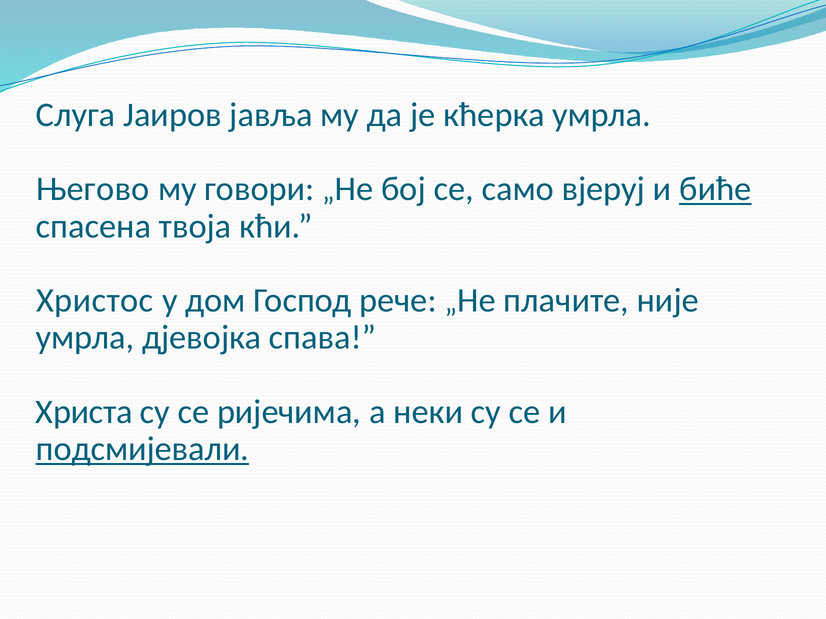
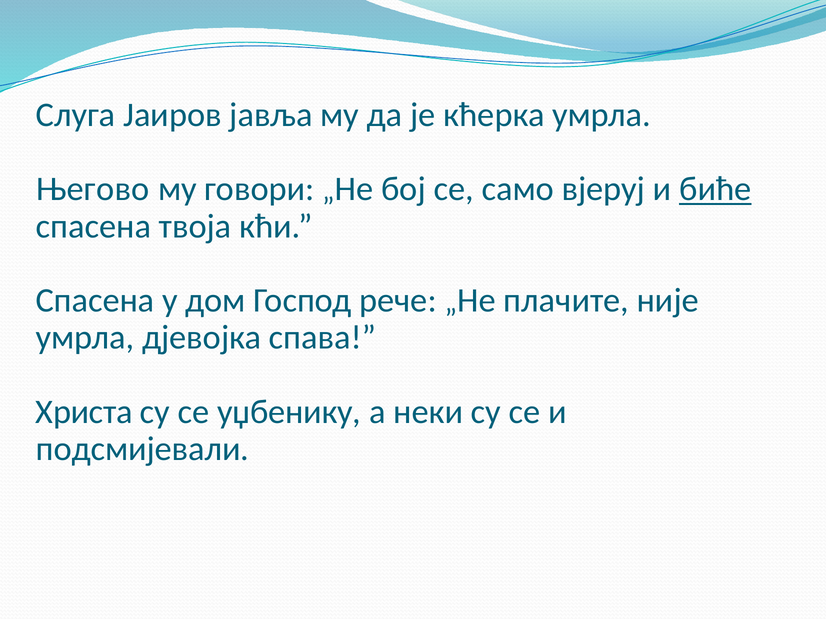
Христос at (95, 301): Христос -> Спасена
ријечима: ријечима -> уџбенику
подсмијевали underline: present -> none
